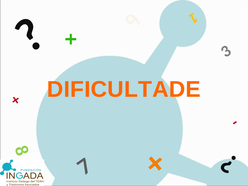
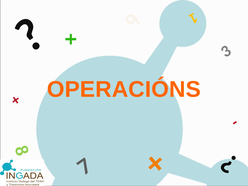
DIFICULTADE: DIFICULTADE -> OPERACIÓNS
